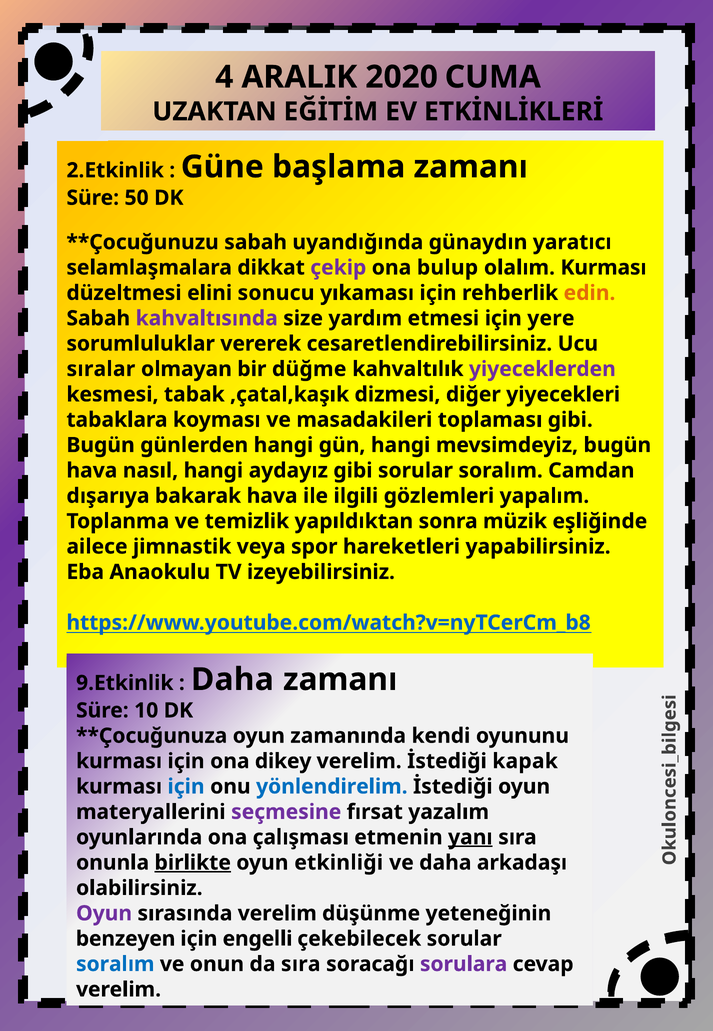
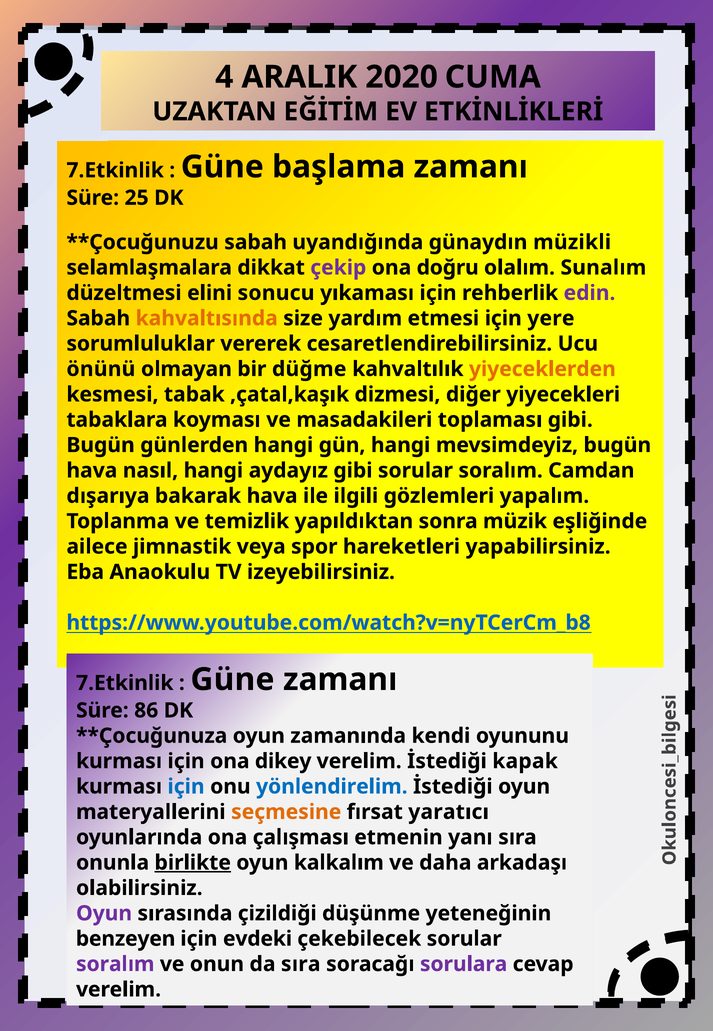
2.Etkinlik at (115, 170): 2.Etkinlik -> 7.Etkinlik
50: 50 -> 25
yaratıcı: yaratıcı -> müzikli
bulup: bulup -> doğru
olalım Kurması: Kurması -> Sunalım
edin colour: orange -> purple
kahvaltısında colour: purple -> orange
sıralar: sıralar -> önünü
yiyeceklerden colour: purple -> orange
9.Etkinlik at (125, 682): 9.Etkinlik -> 7.Etkinlik
Daha at (232, 679): Daha -> Güne
10: 10 -> 86
seçmesine colour: purple -> orange
yazalım: yazalım -> yaratıcı
yanı underline: present -> none
etkinliği: etkinliği -> kalkalım
sırasında verelim: verelim -> çizildiği
engelli: engelli -> evdeki
soralım at (115, 963) colour: blue -> purple
